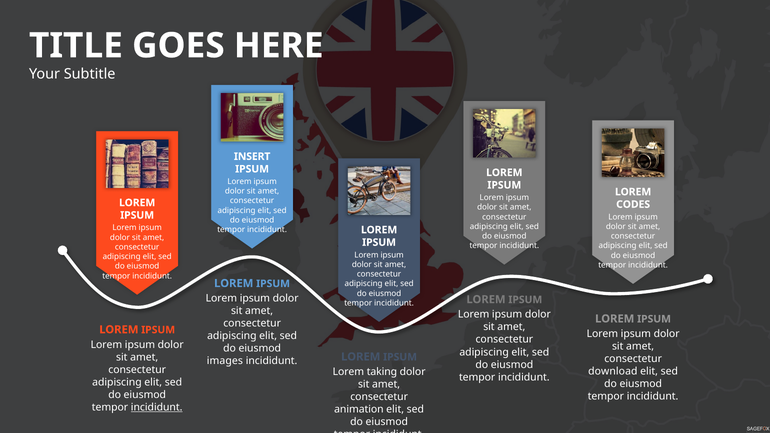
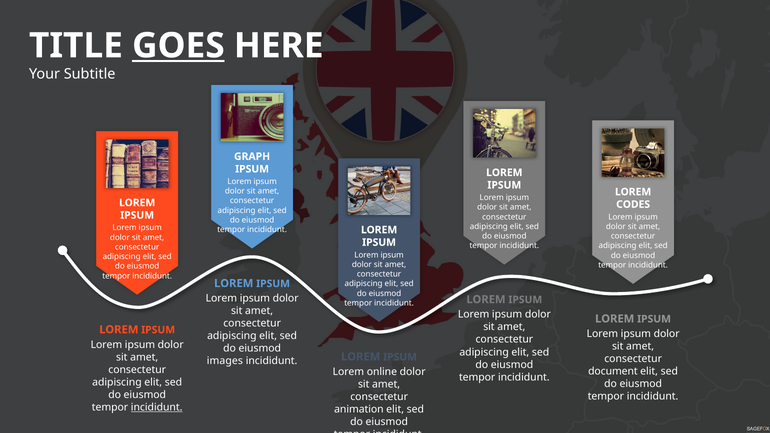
GOES underline: none -> present
INSERT: INSERT -> GRAPH
download: download -> document
taking: taking -> online
